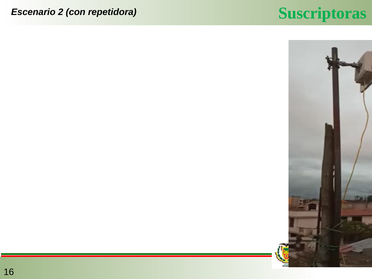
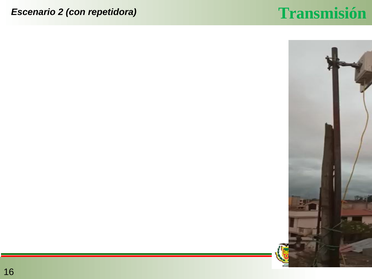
Suscriptoras: Suscriptoras -> Transmisión
